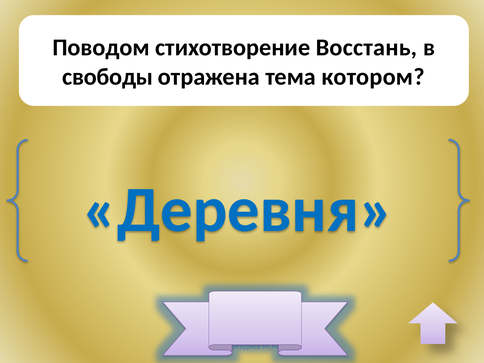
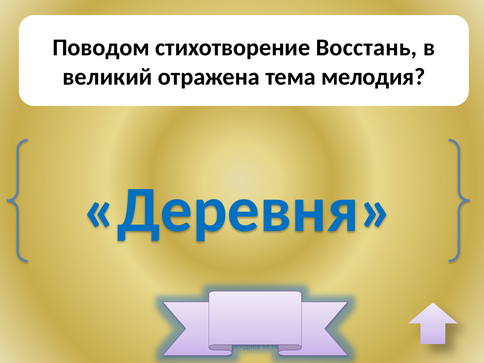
свободы: свободы -> великий
котором: котором -> мелодия
